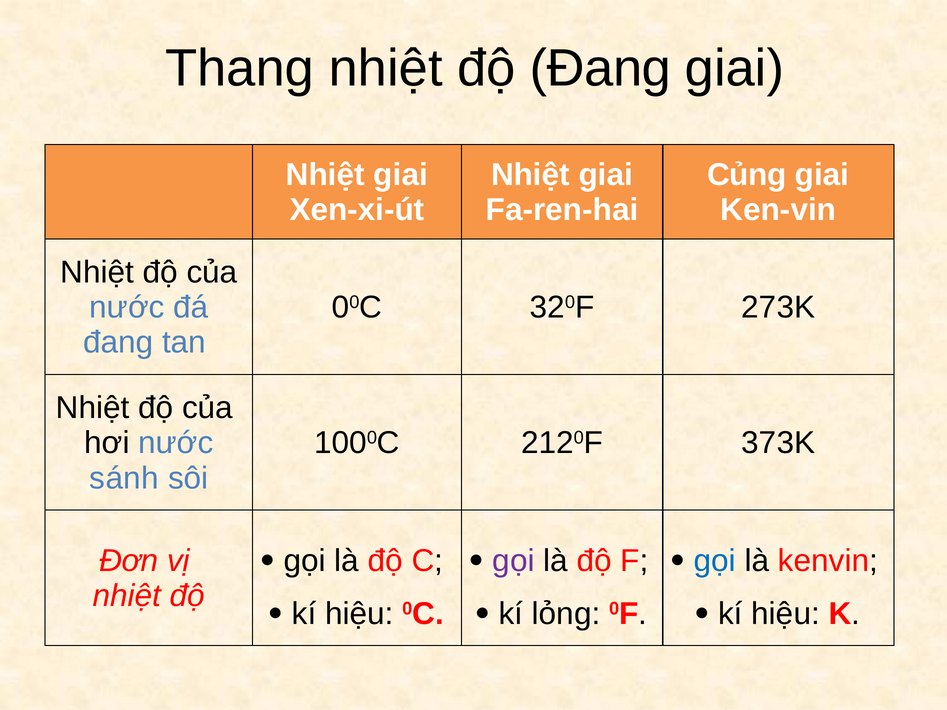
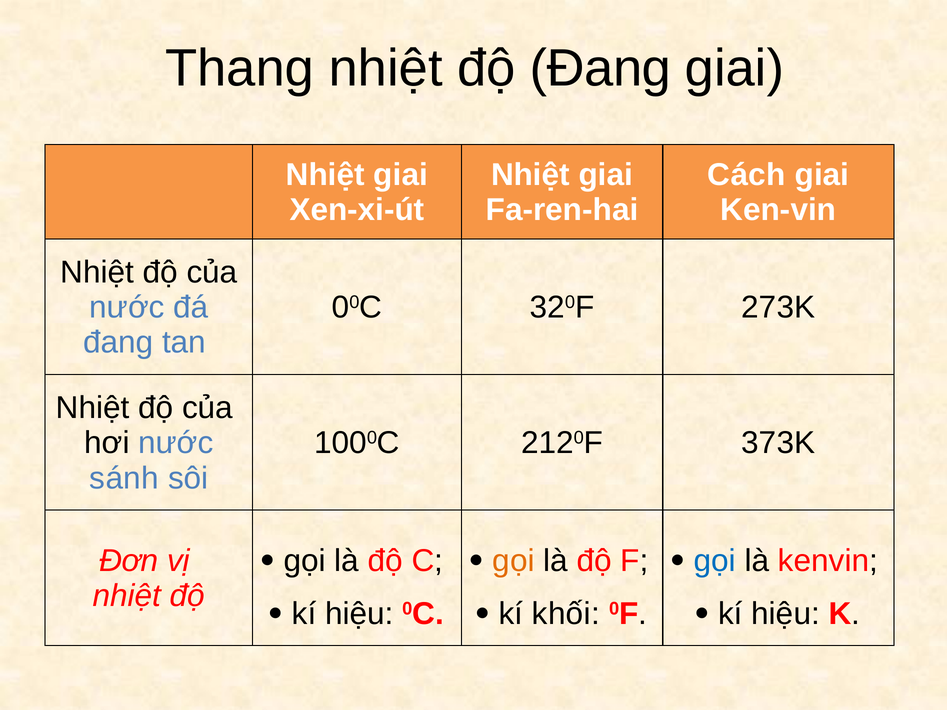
Củng: Củng -> Cách
gọi at (514, 561) colour: purple -> orange
lỏng: lỏng -> khối
